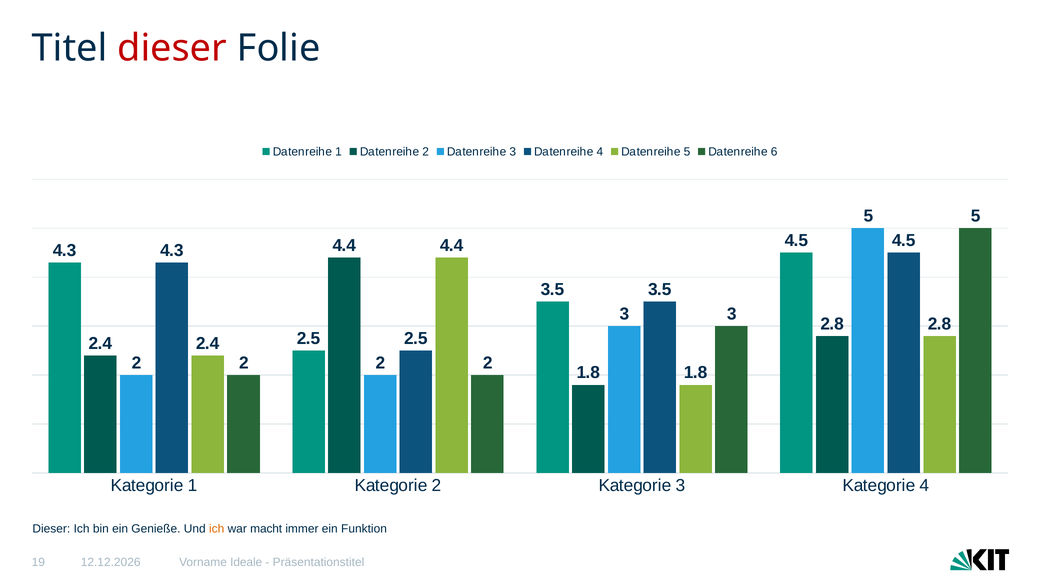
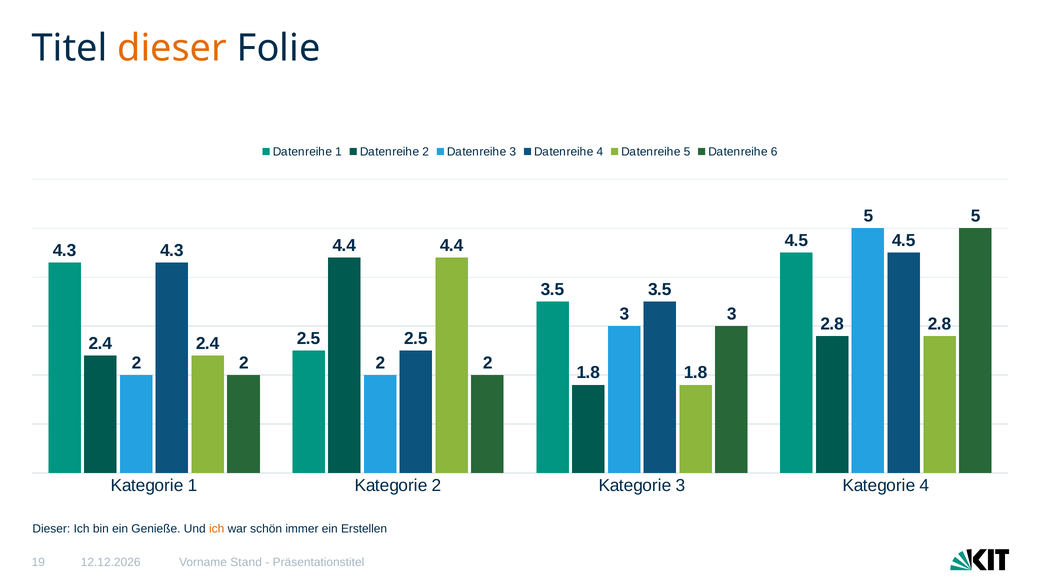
dieser at (172, 48) colour: red -> orange
macht: macht -> schön
Funktion: Funktion -> Erstellen
Ideale: Ideale -> Stand
